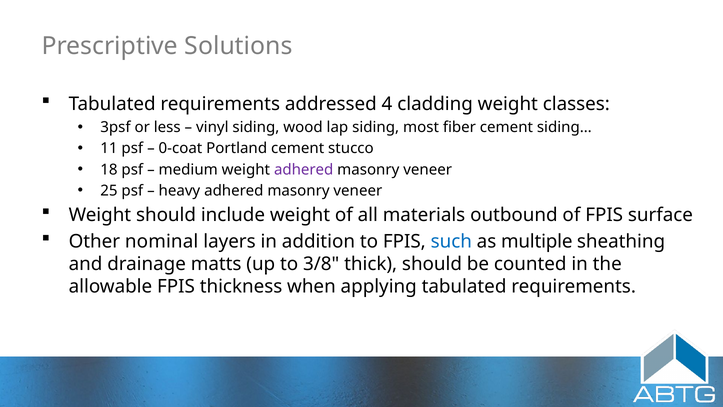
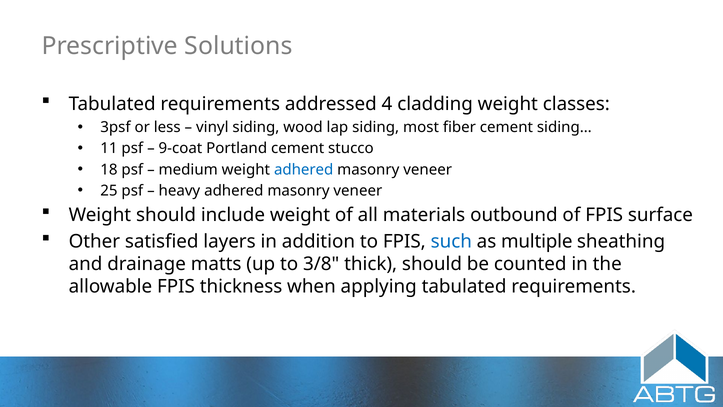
0-coat: 0-coat -> 9-coat
adhered at (304, 169) colour: purple -> blue
nominal: nominal -> satisfied
